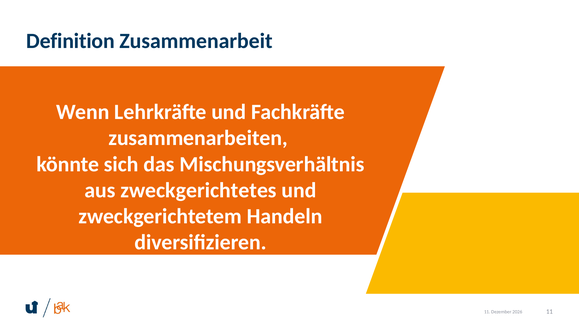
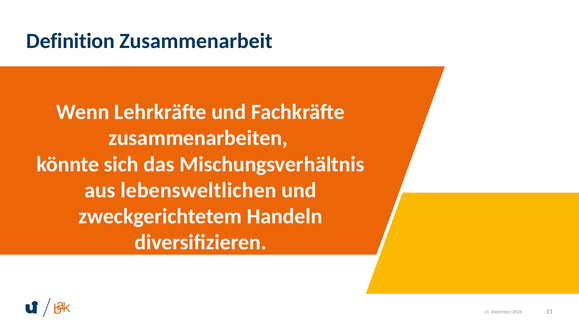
zweckgerichtetes: zweckgerichtetes -> lebensweltlichen
